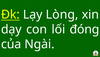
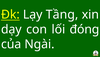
Lòng: Lòng -> Tầng
